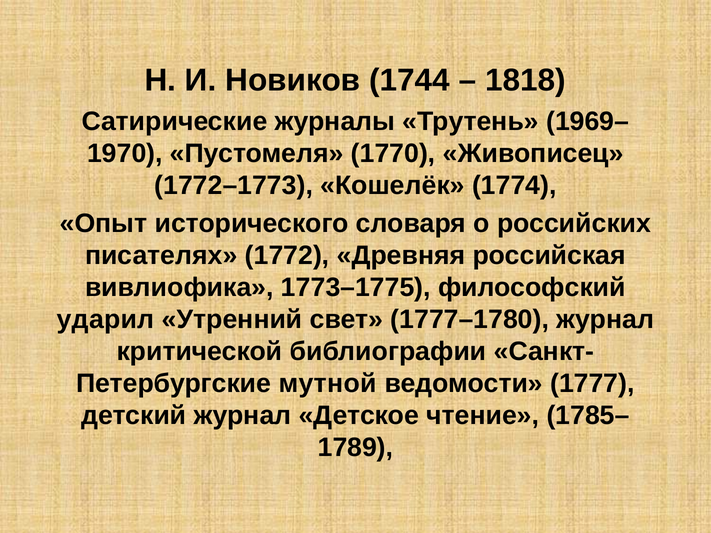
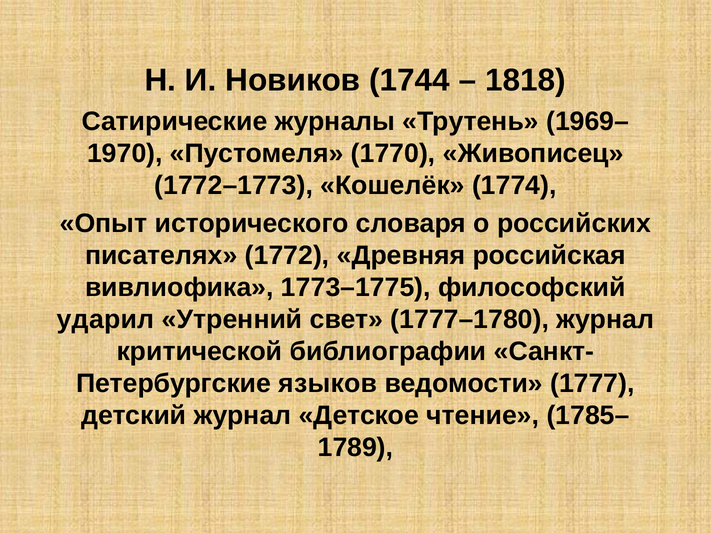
мутной: мутной -> языков
